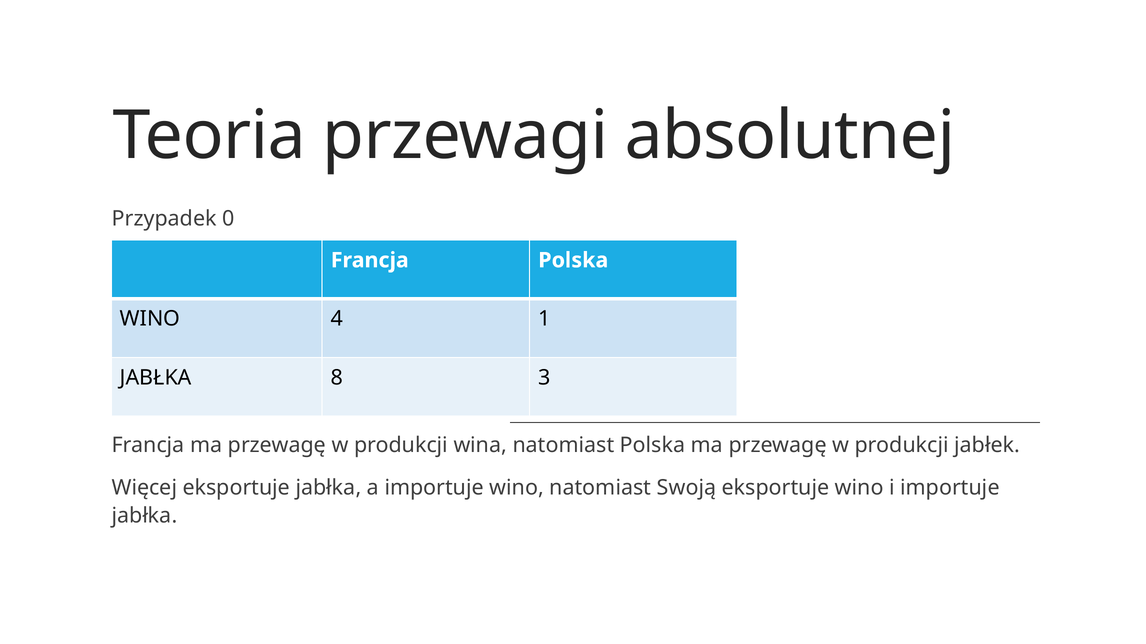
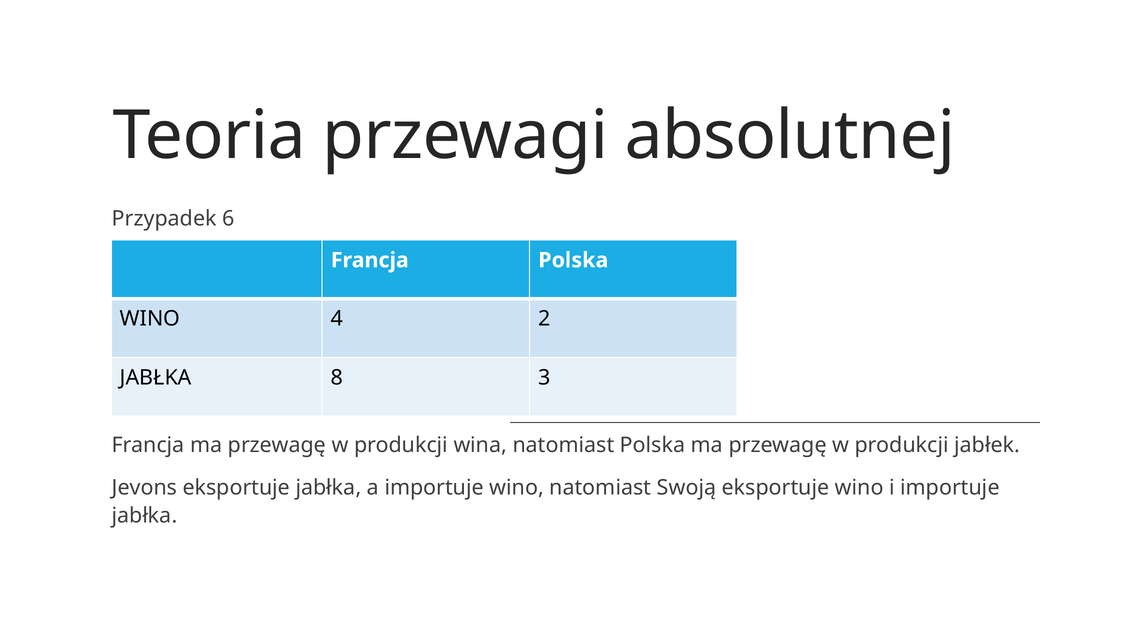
0: 0 -> 6
1: 1 -> 2
Więcej: Więcej -> Jevons
